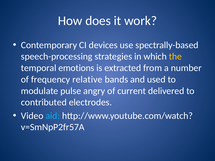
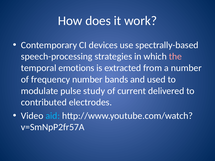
the colour: yellow -> pink
frequency relative: relative -> number
angry: angry -> study
